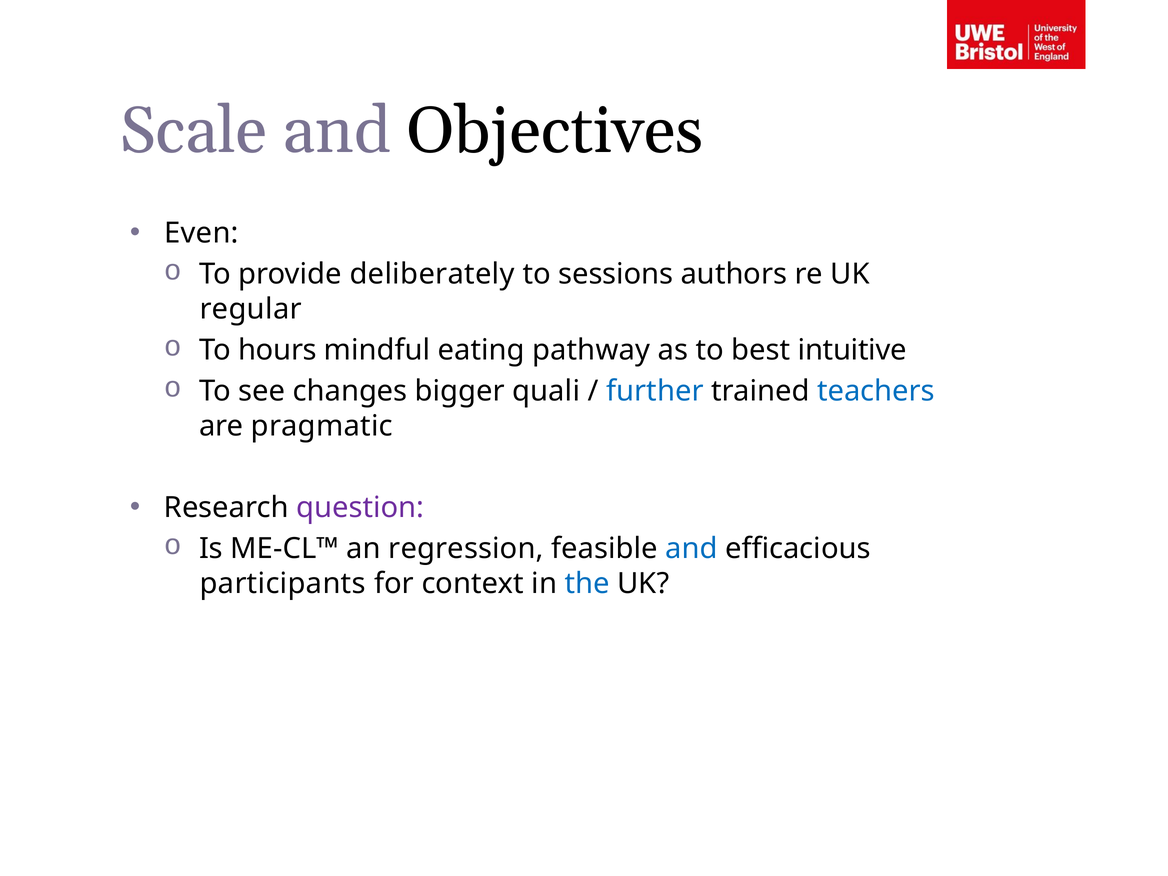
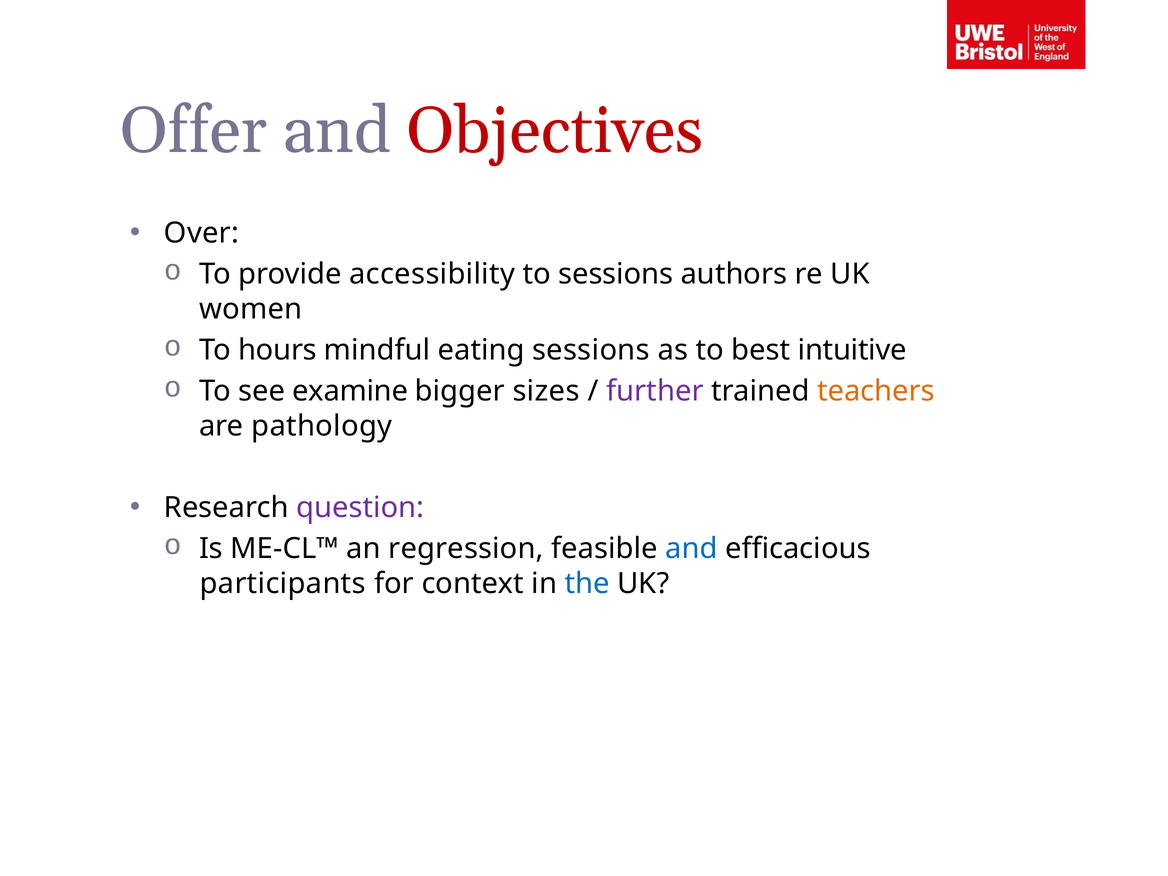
Scale: Scale -> Offer
Objectives colour: black -> red
Even: Even -> Over
deliberately: deliberately -> accessibility
regular: regular -> women
eating pathway: pathway -> sessions
changes: changes -> examine
quali: quali -> sizes
further colour: blue -> purple
teachers colour: blue -> orange
pragmatic: pragmatic -> pathology
